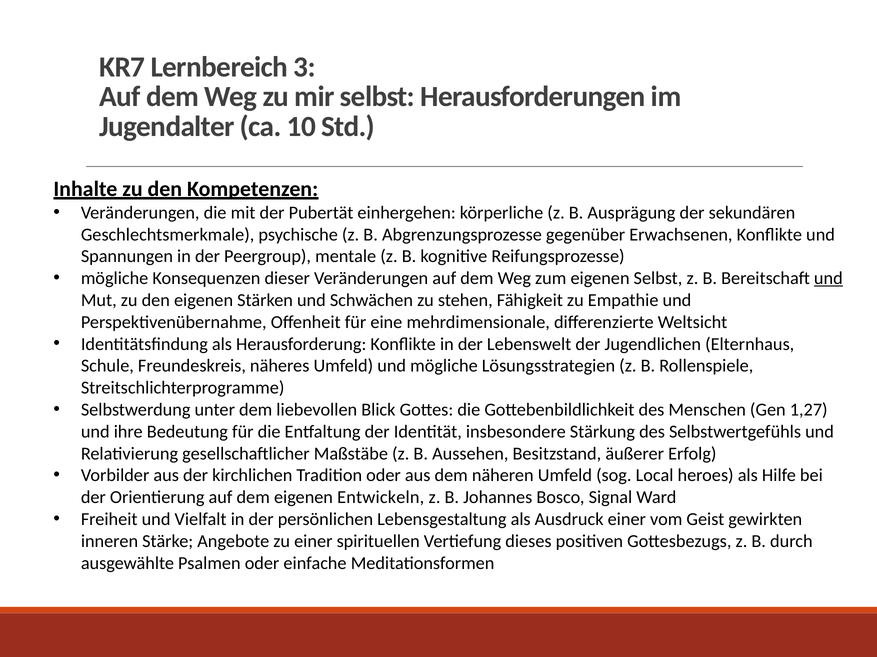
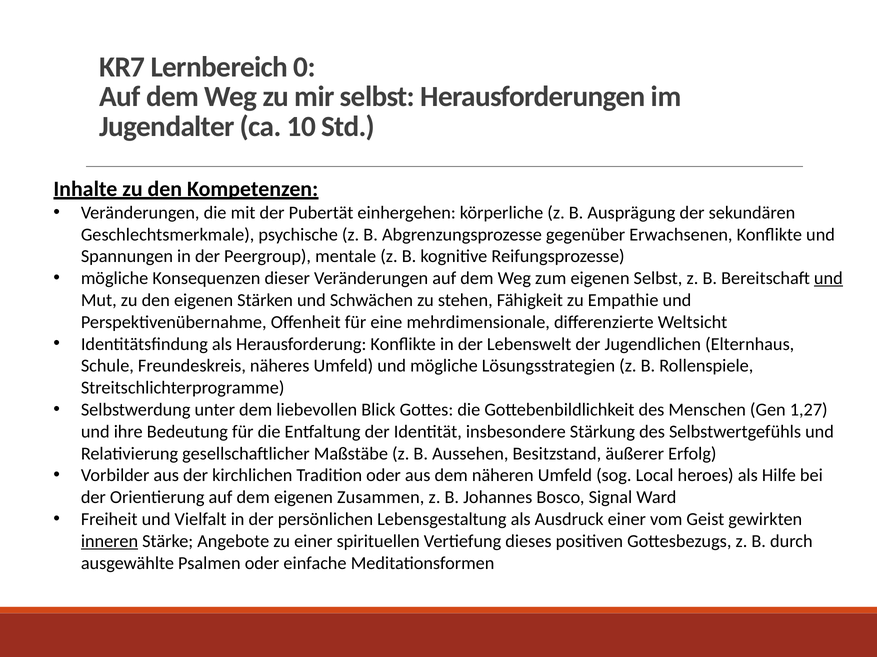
3: 3 -> 0
Entwickeln: Entwickeln -> Zusammen
inneren underline: none -> present
